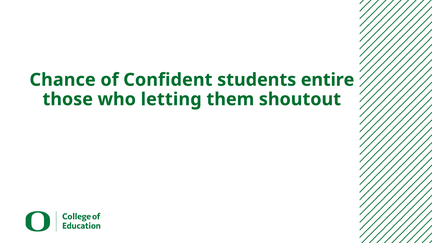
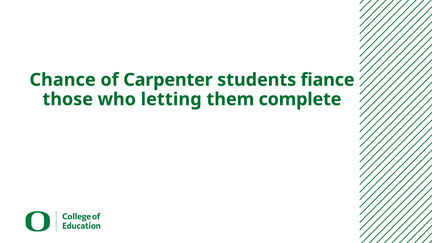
Confident: Confident -> Carpenter
entire: entire -> fiance
shoutout: shoutout -> complete
